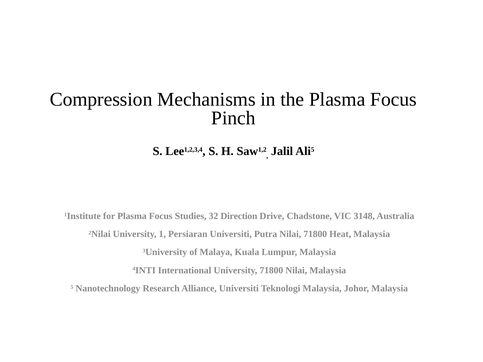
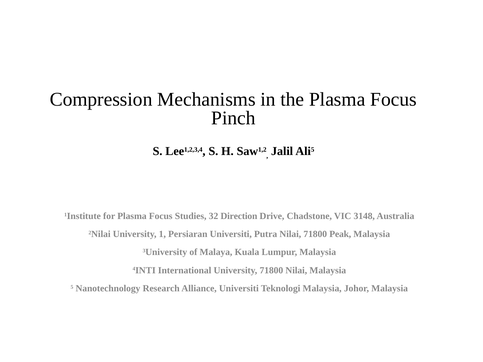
Heat: Heat -> Peak
